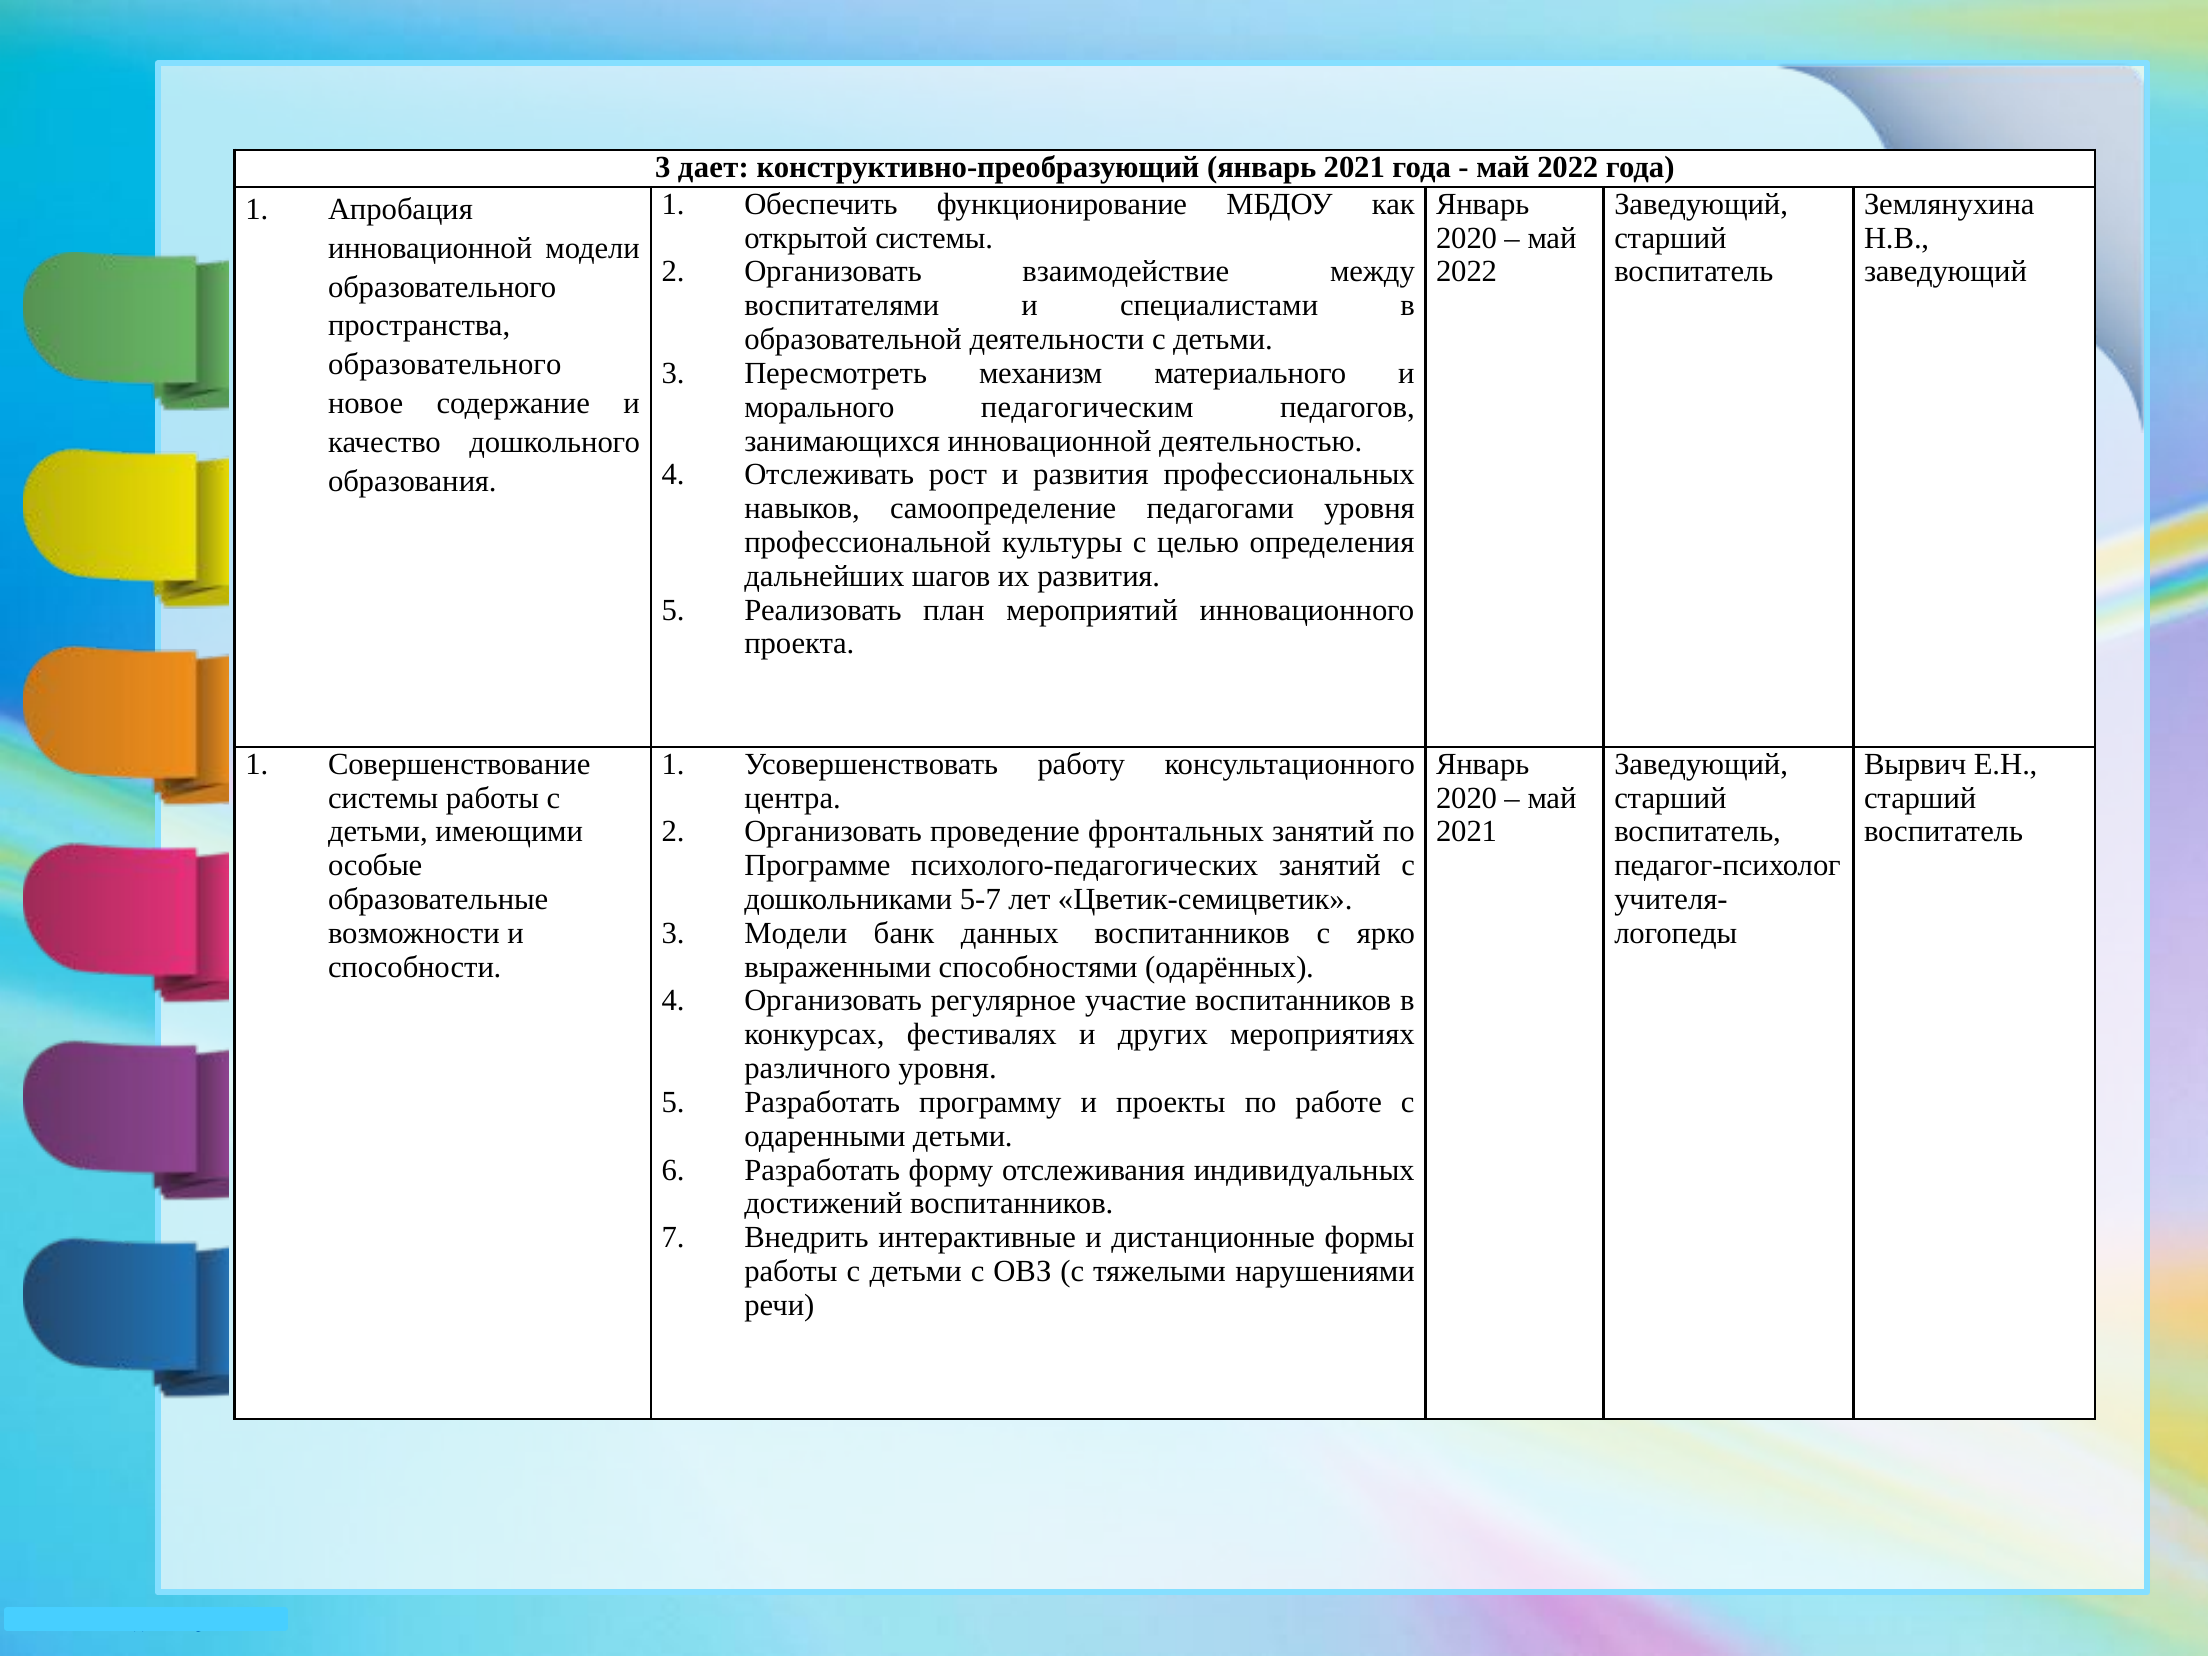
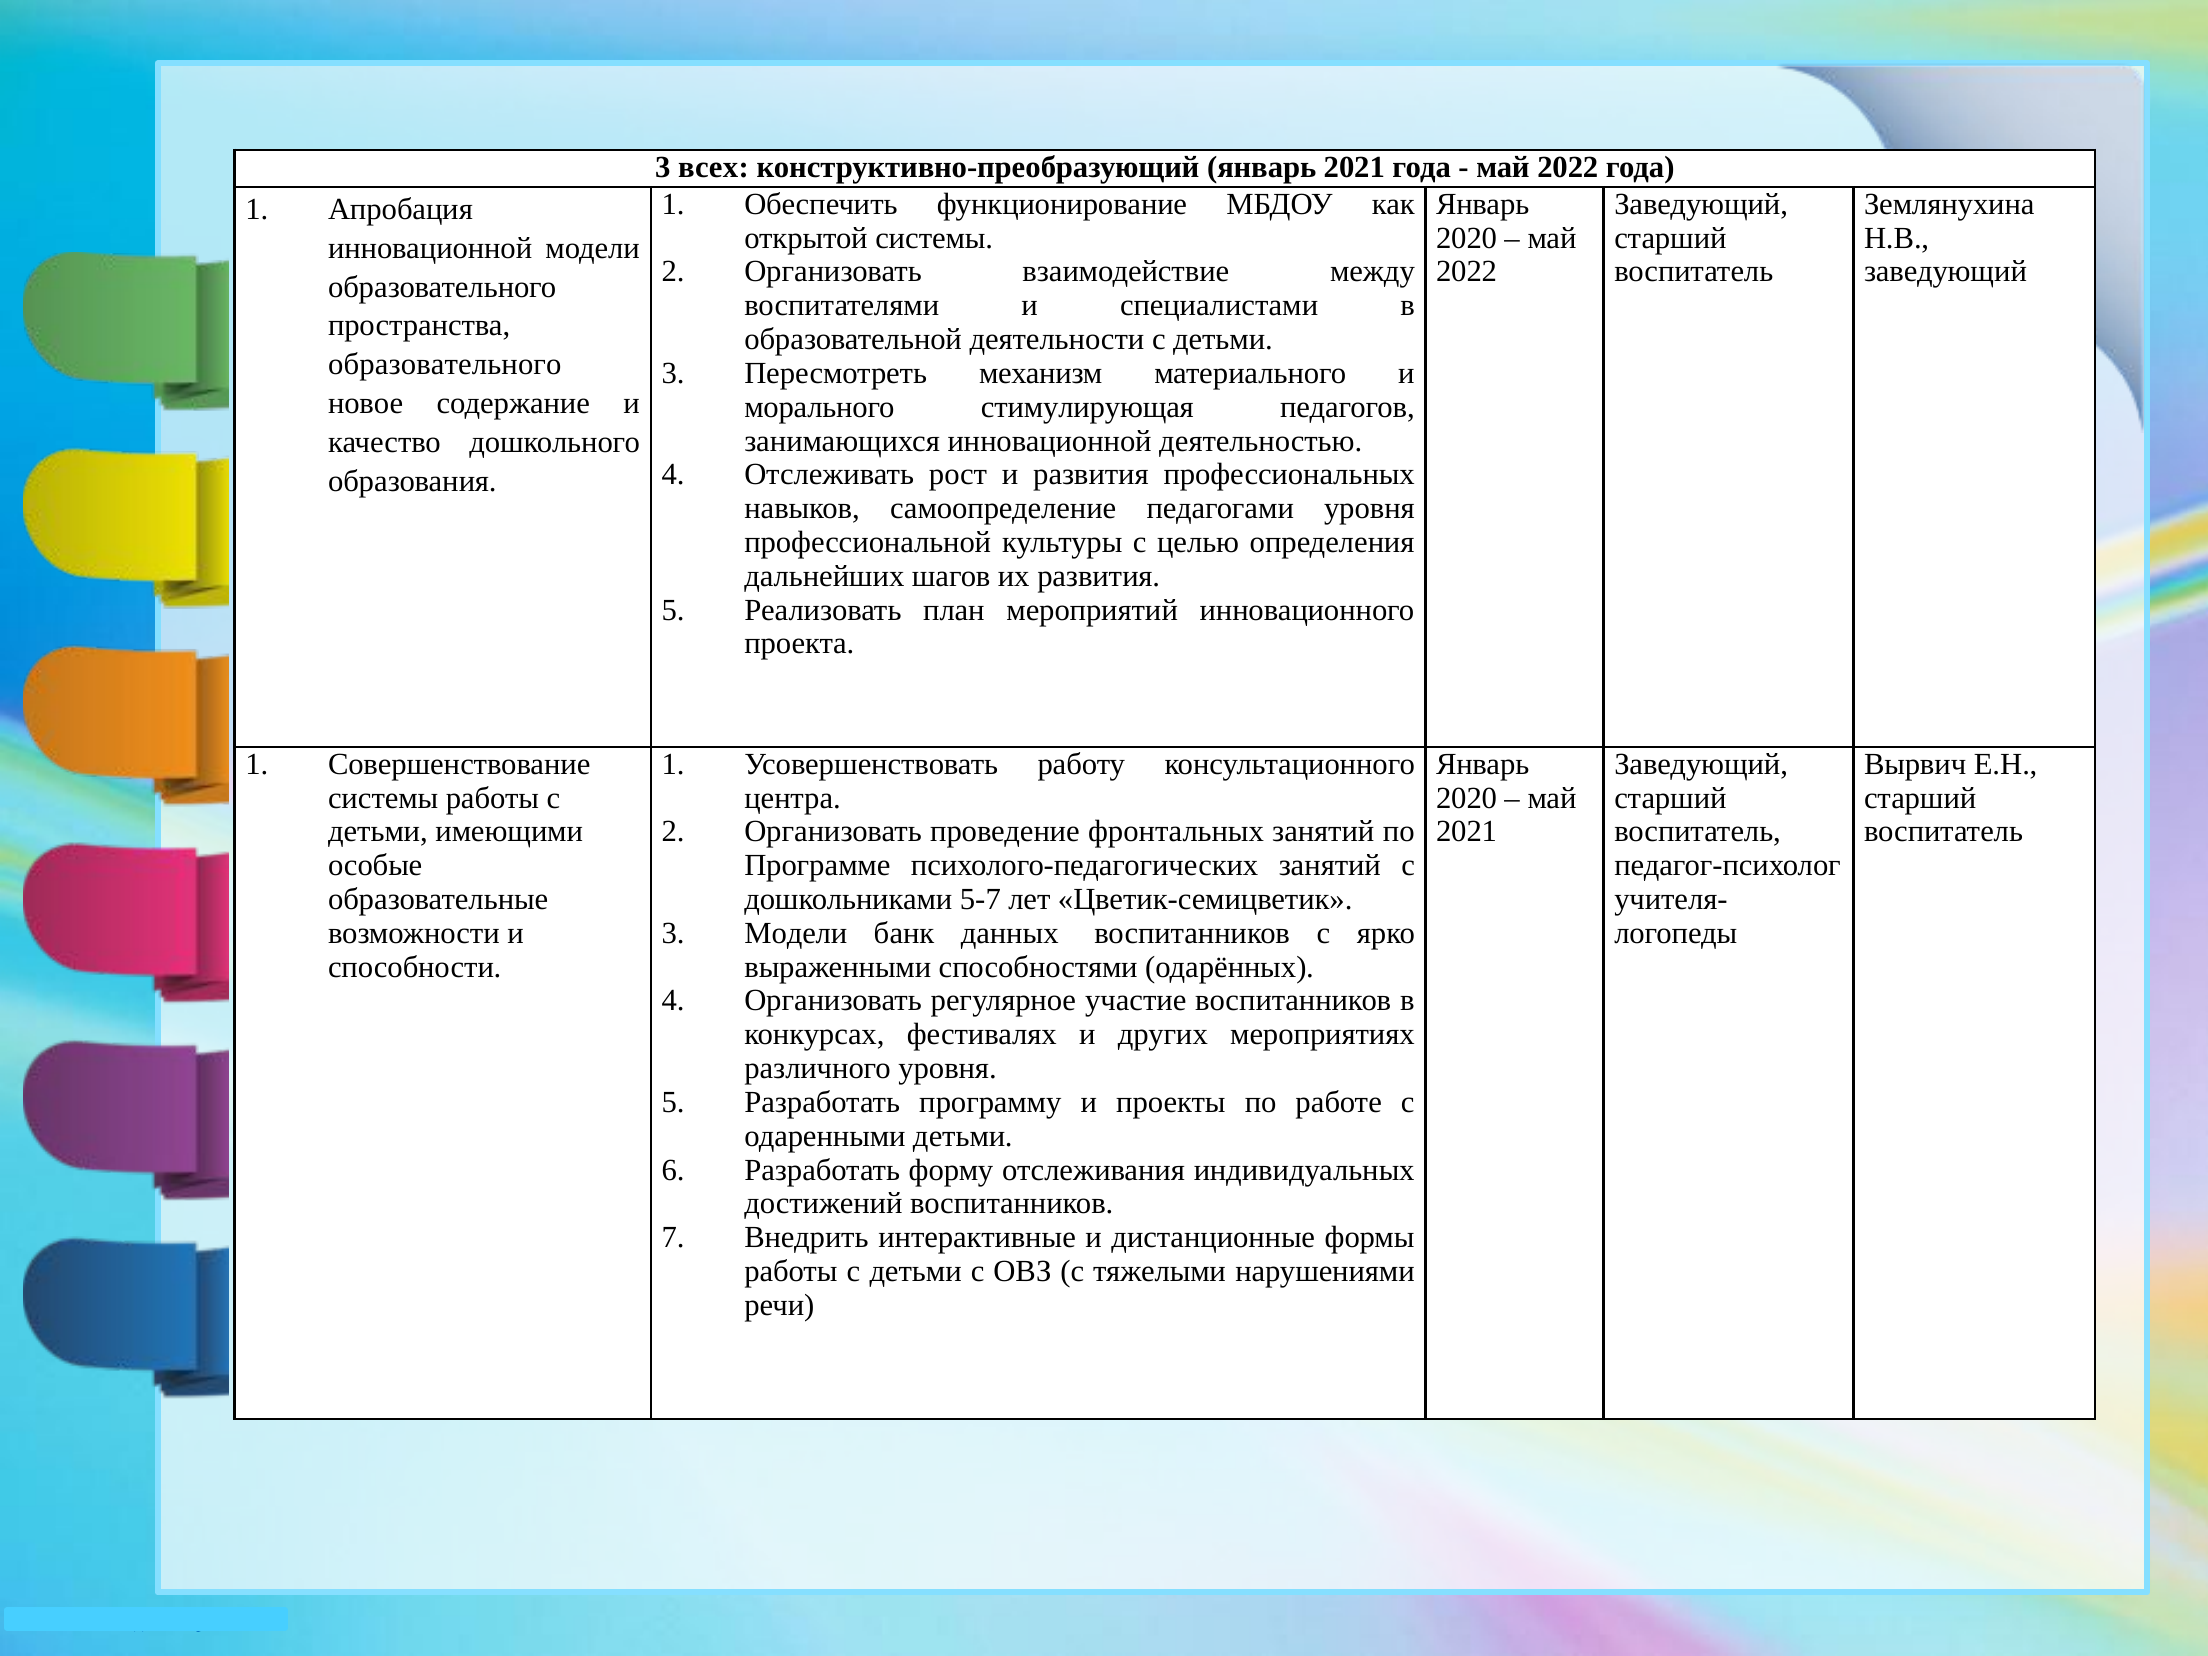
дает: дает -> всех
педагогическим: педагогическим -> стимулирующая
